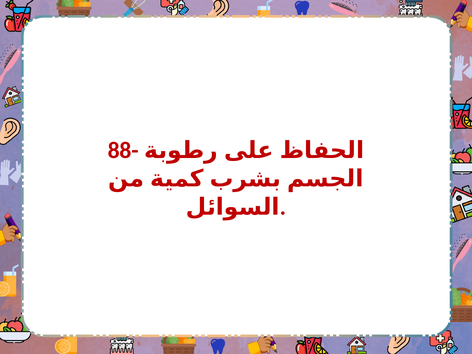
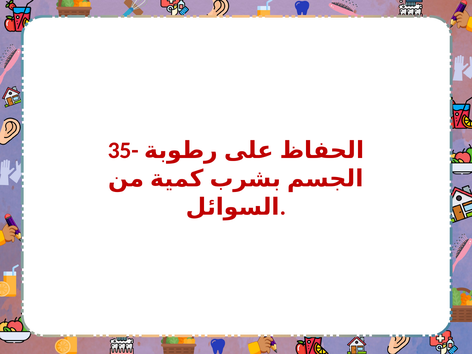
88-: 88- -> 35-
